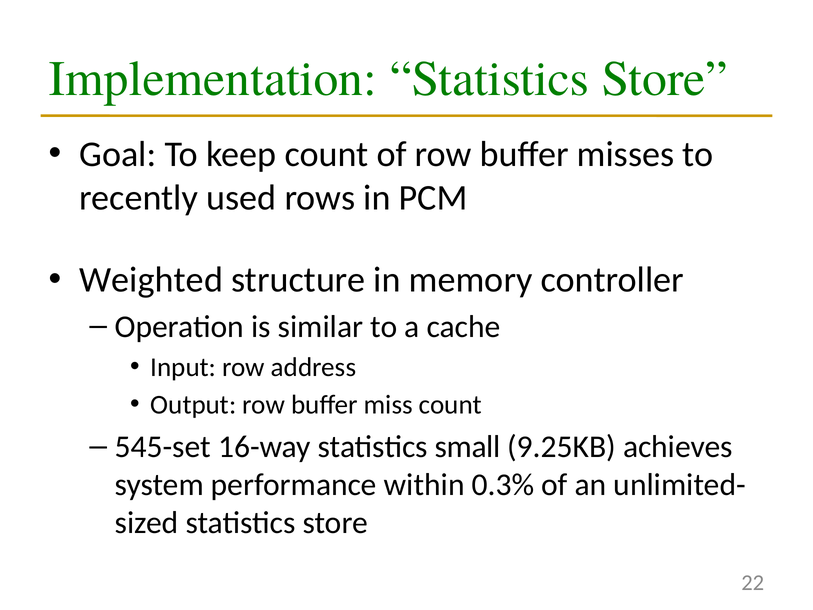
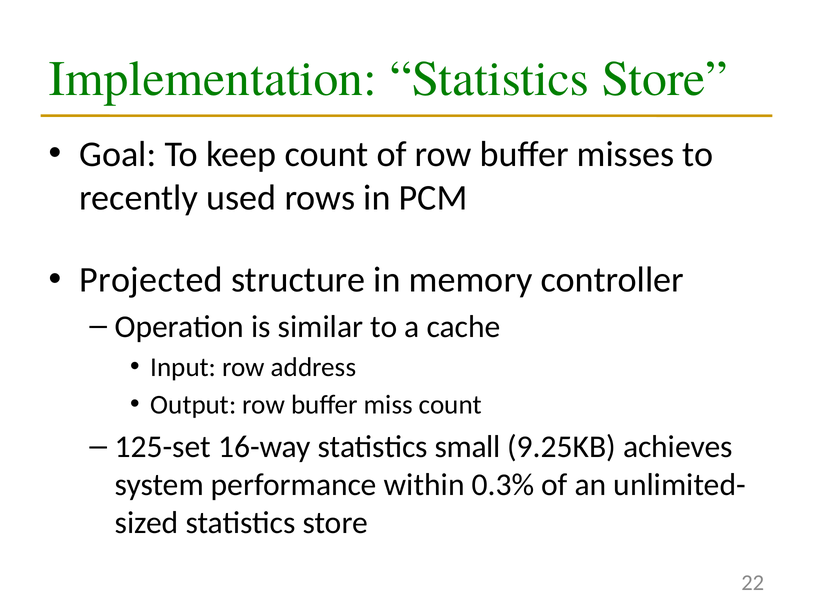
Weighted: Weighted -> Projected
545-set: 545-set -> 125-set
